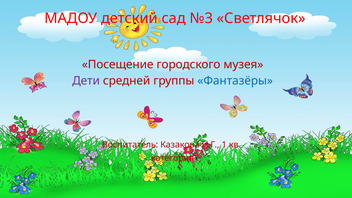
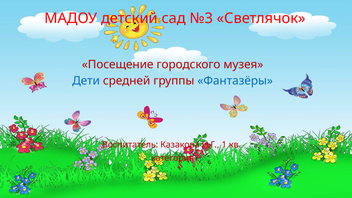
Дети colour: purple -> blue
